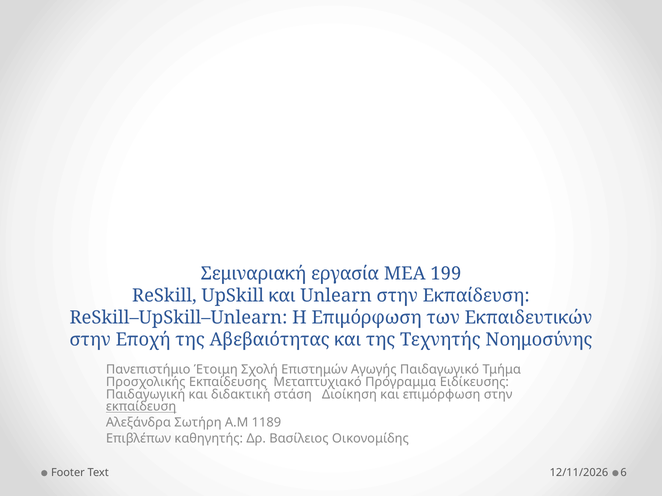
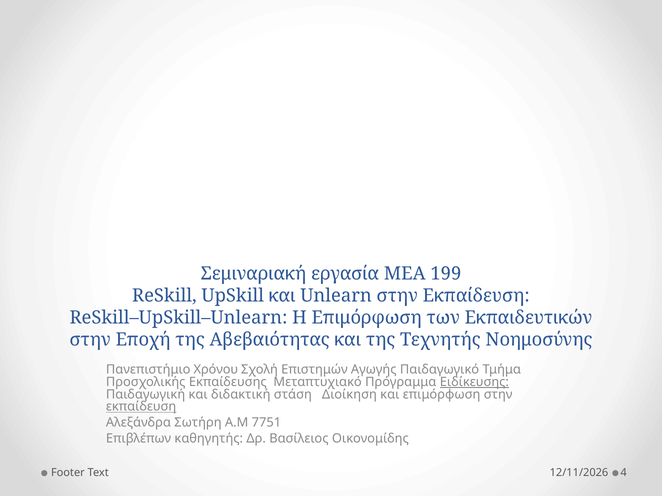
Έτοιμη: Έτοιμη -> Χρόνου
Ειδίκευσης underline: none -> present
1189: 1189 -> 7751
6: 6 -> 4
